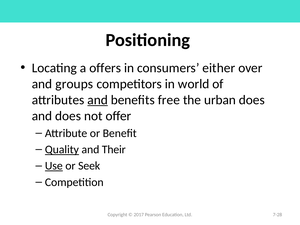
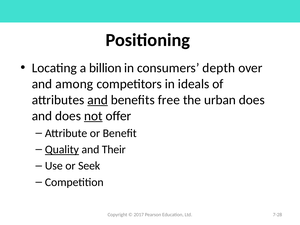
offers: offers -> billion
either: either -> depth
groups: groups -> among
world: world -> ideals
not underline: none -> present
Use underline: present -> none
